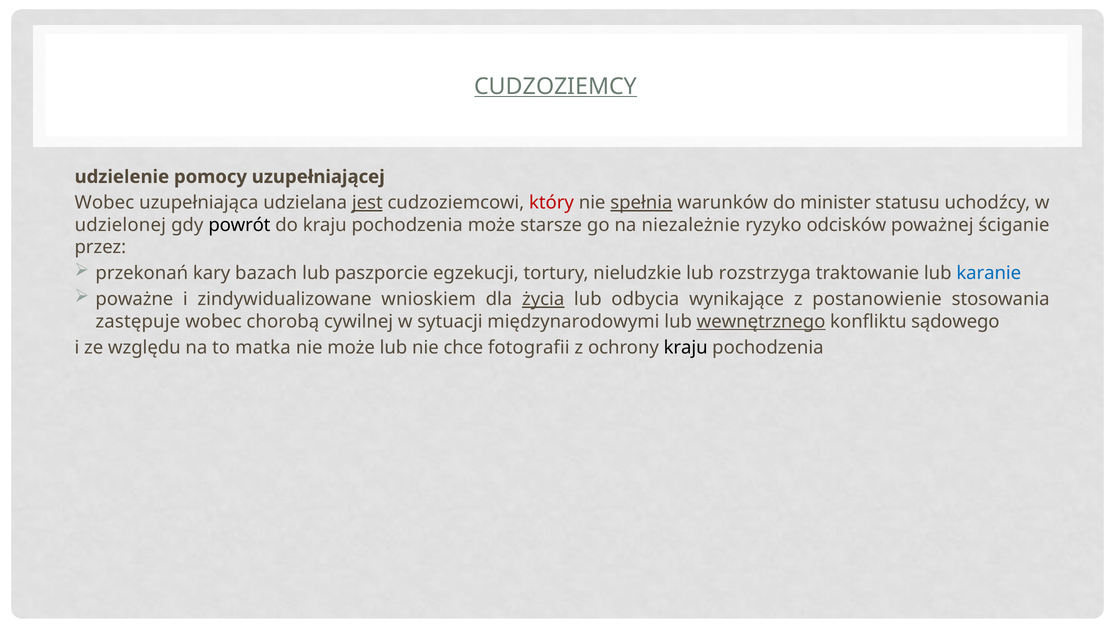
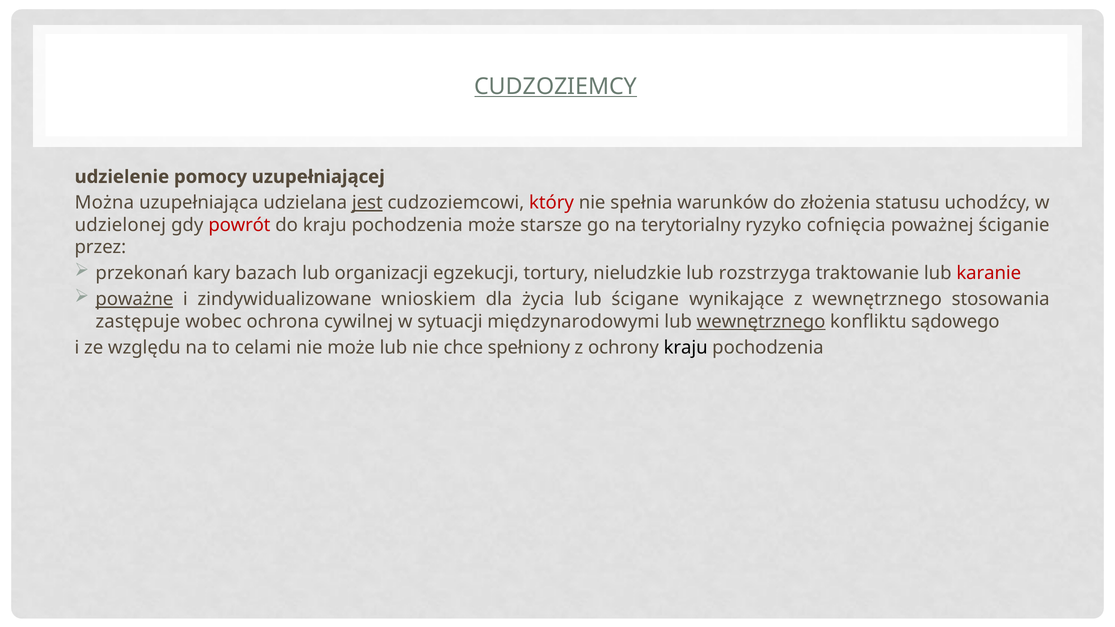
Wobec at (104, 203): Wobec -> Można
spełnia underline: present -> none
minister: minister -> złożenia
powrót colour: black -> red
niezależnie: niezależnie -> terytorialny
odcisków: odcisków -> cofnięcia
paszporcie: paszporcie -> organizacji
karanie colour: blue -> red
poważne underline: none -> present
życia underline: present -> none
odbycia: odbycia -> ścigane
z postanowienie: postanowienie -> wewnętrznego
chorobą: chorobą -> ochrona
matka: matka -> celami
fotografii: fotografii -> spełniony
